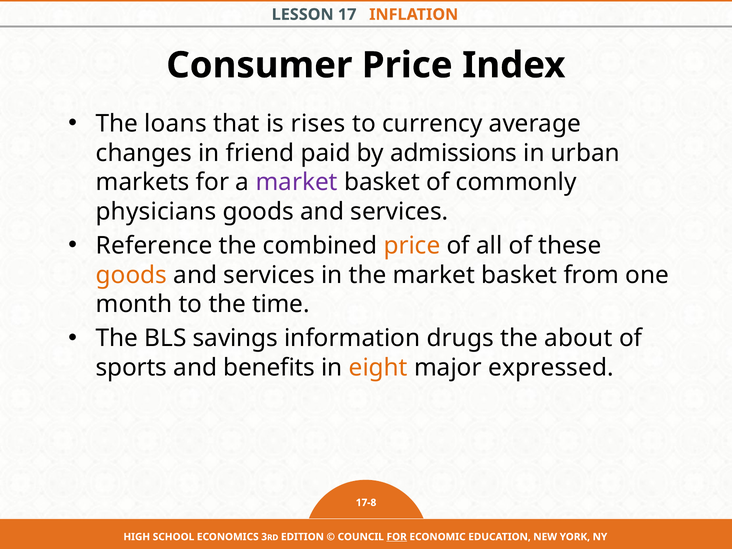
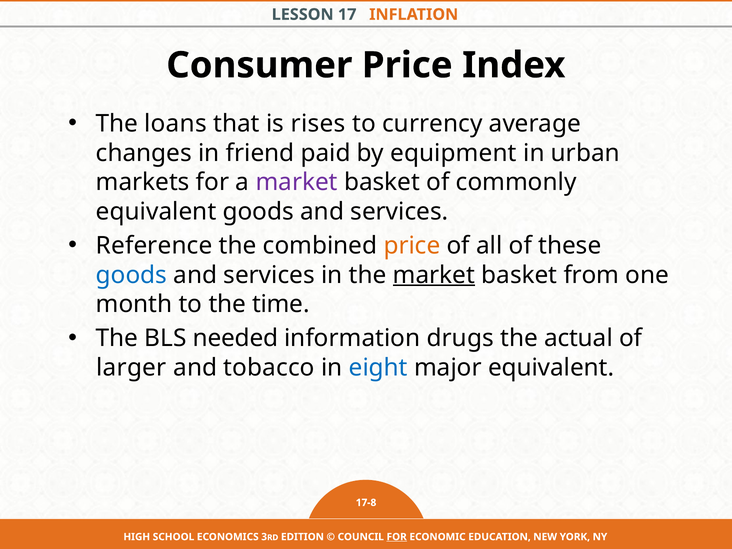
admissions: admissions -> equipment
physicians at (156, 212): physicians -> equivalent
goods at (131, 275) colour: orange -> blue
market at (434, 275) underline: none -> present
savings: savings -> needed
about: about -> actual
sports: sports -> larger
benefits: benefits -> tobacco
eight colour: orange -> blue
major expressed: expressed -> equivalent
